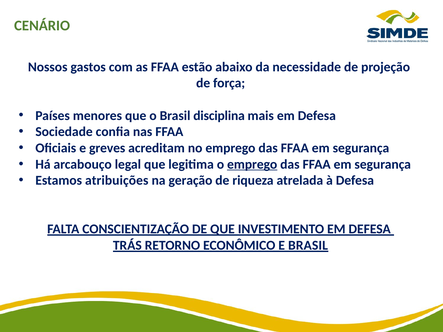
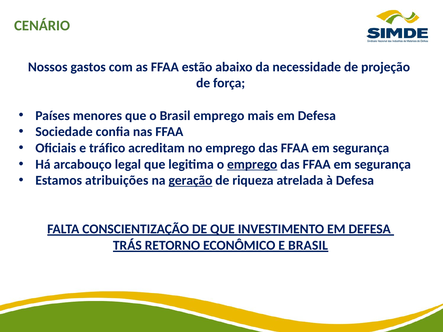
Brasil disciplina: disciplina -> emprego
greves: greves -> tráfico
geração underline: none -> present
